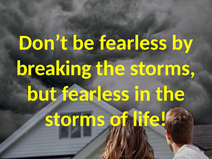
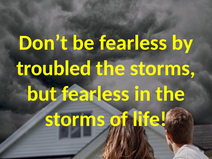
breaking: breaking -> troubled
